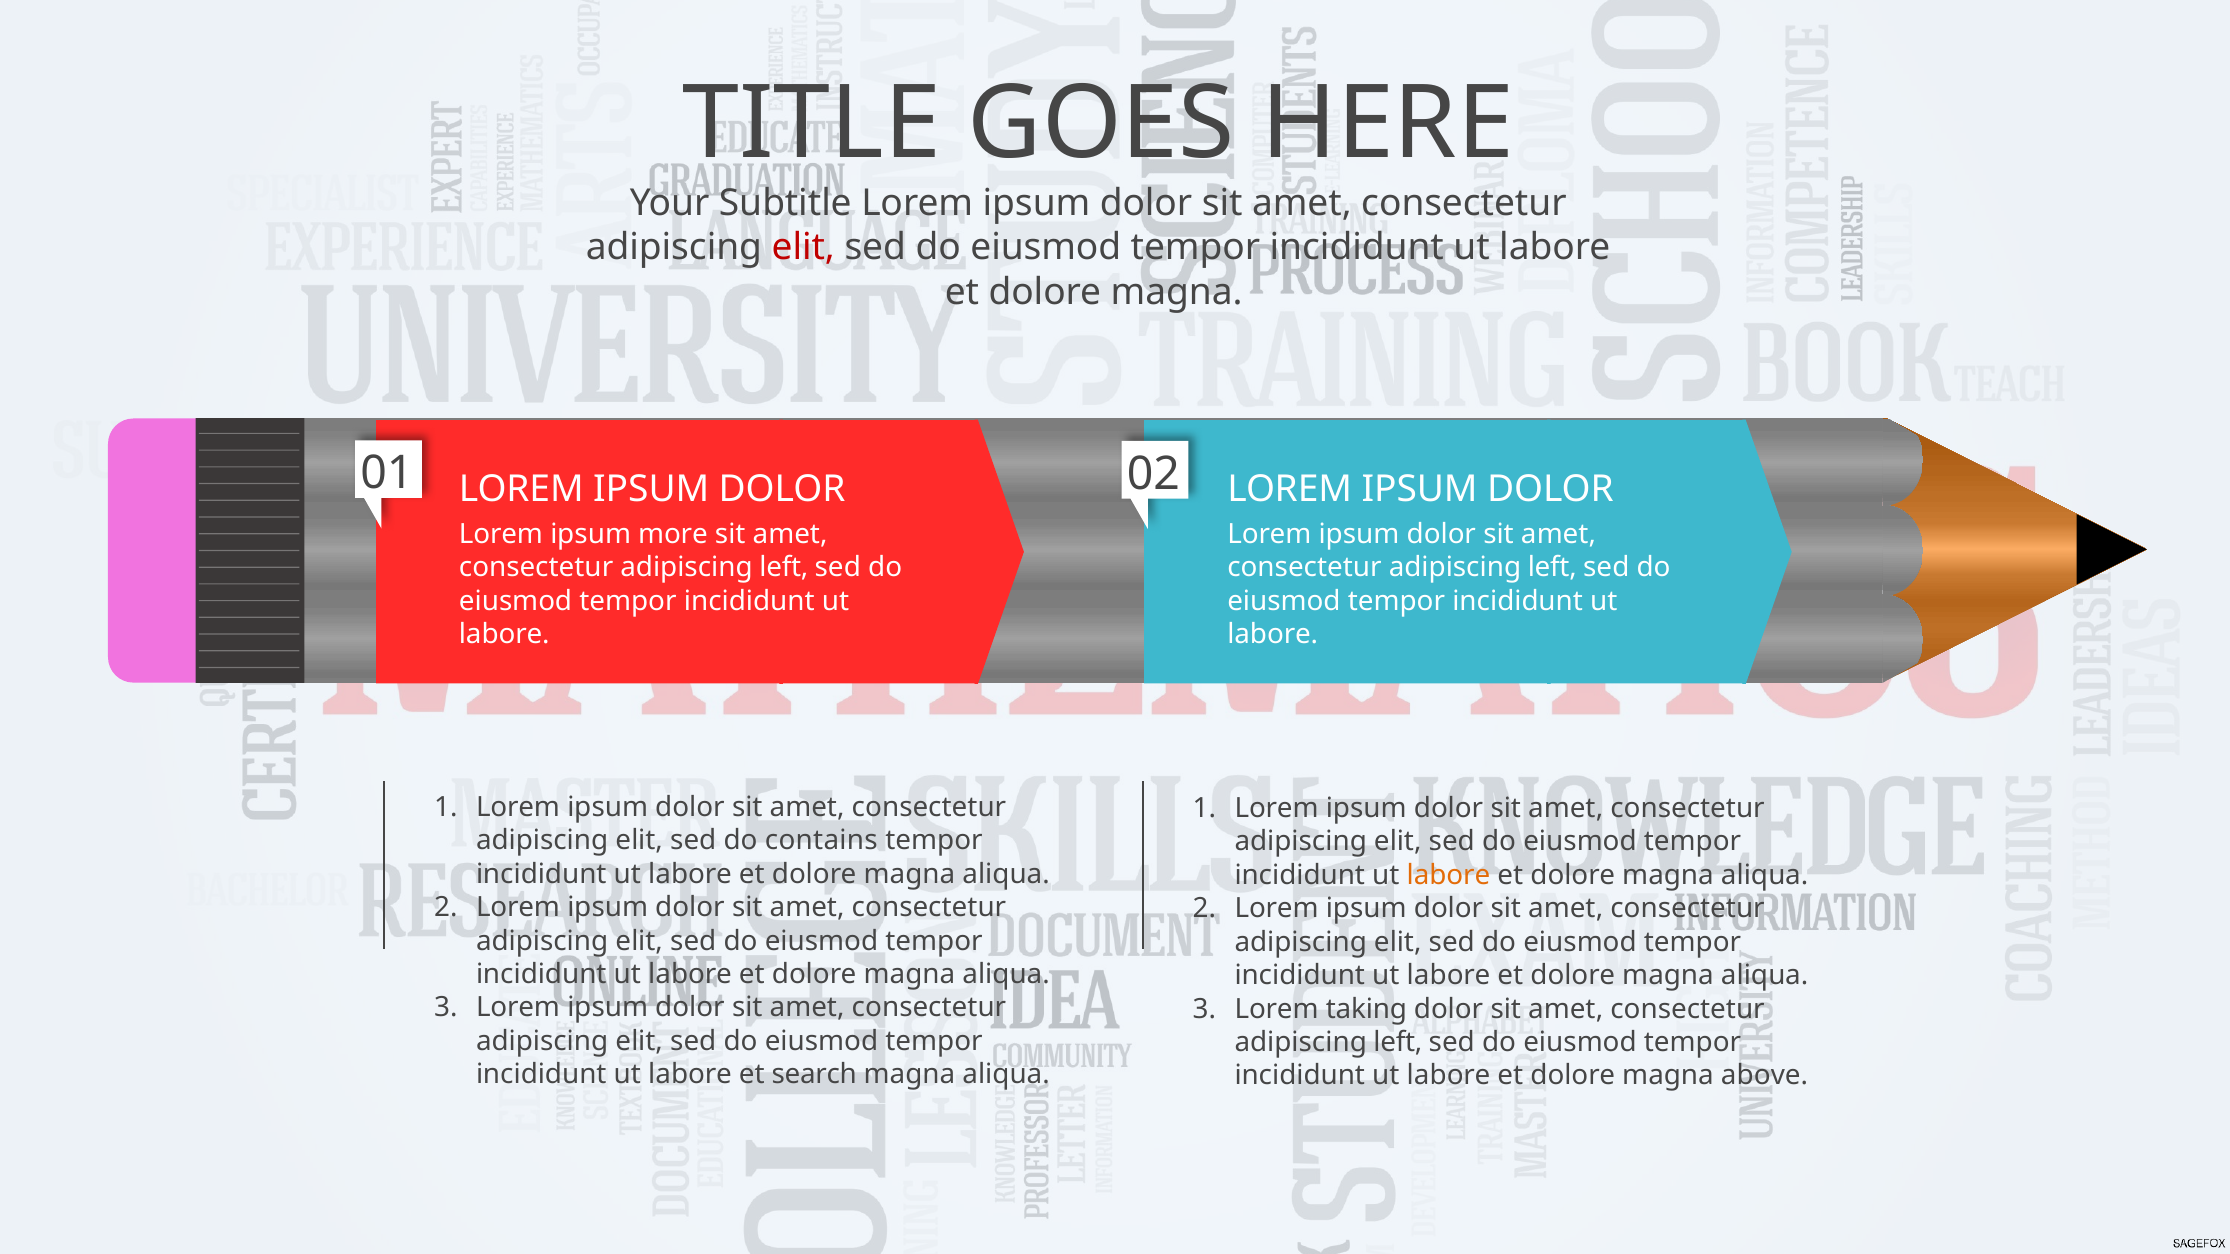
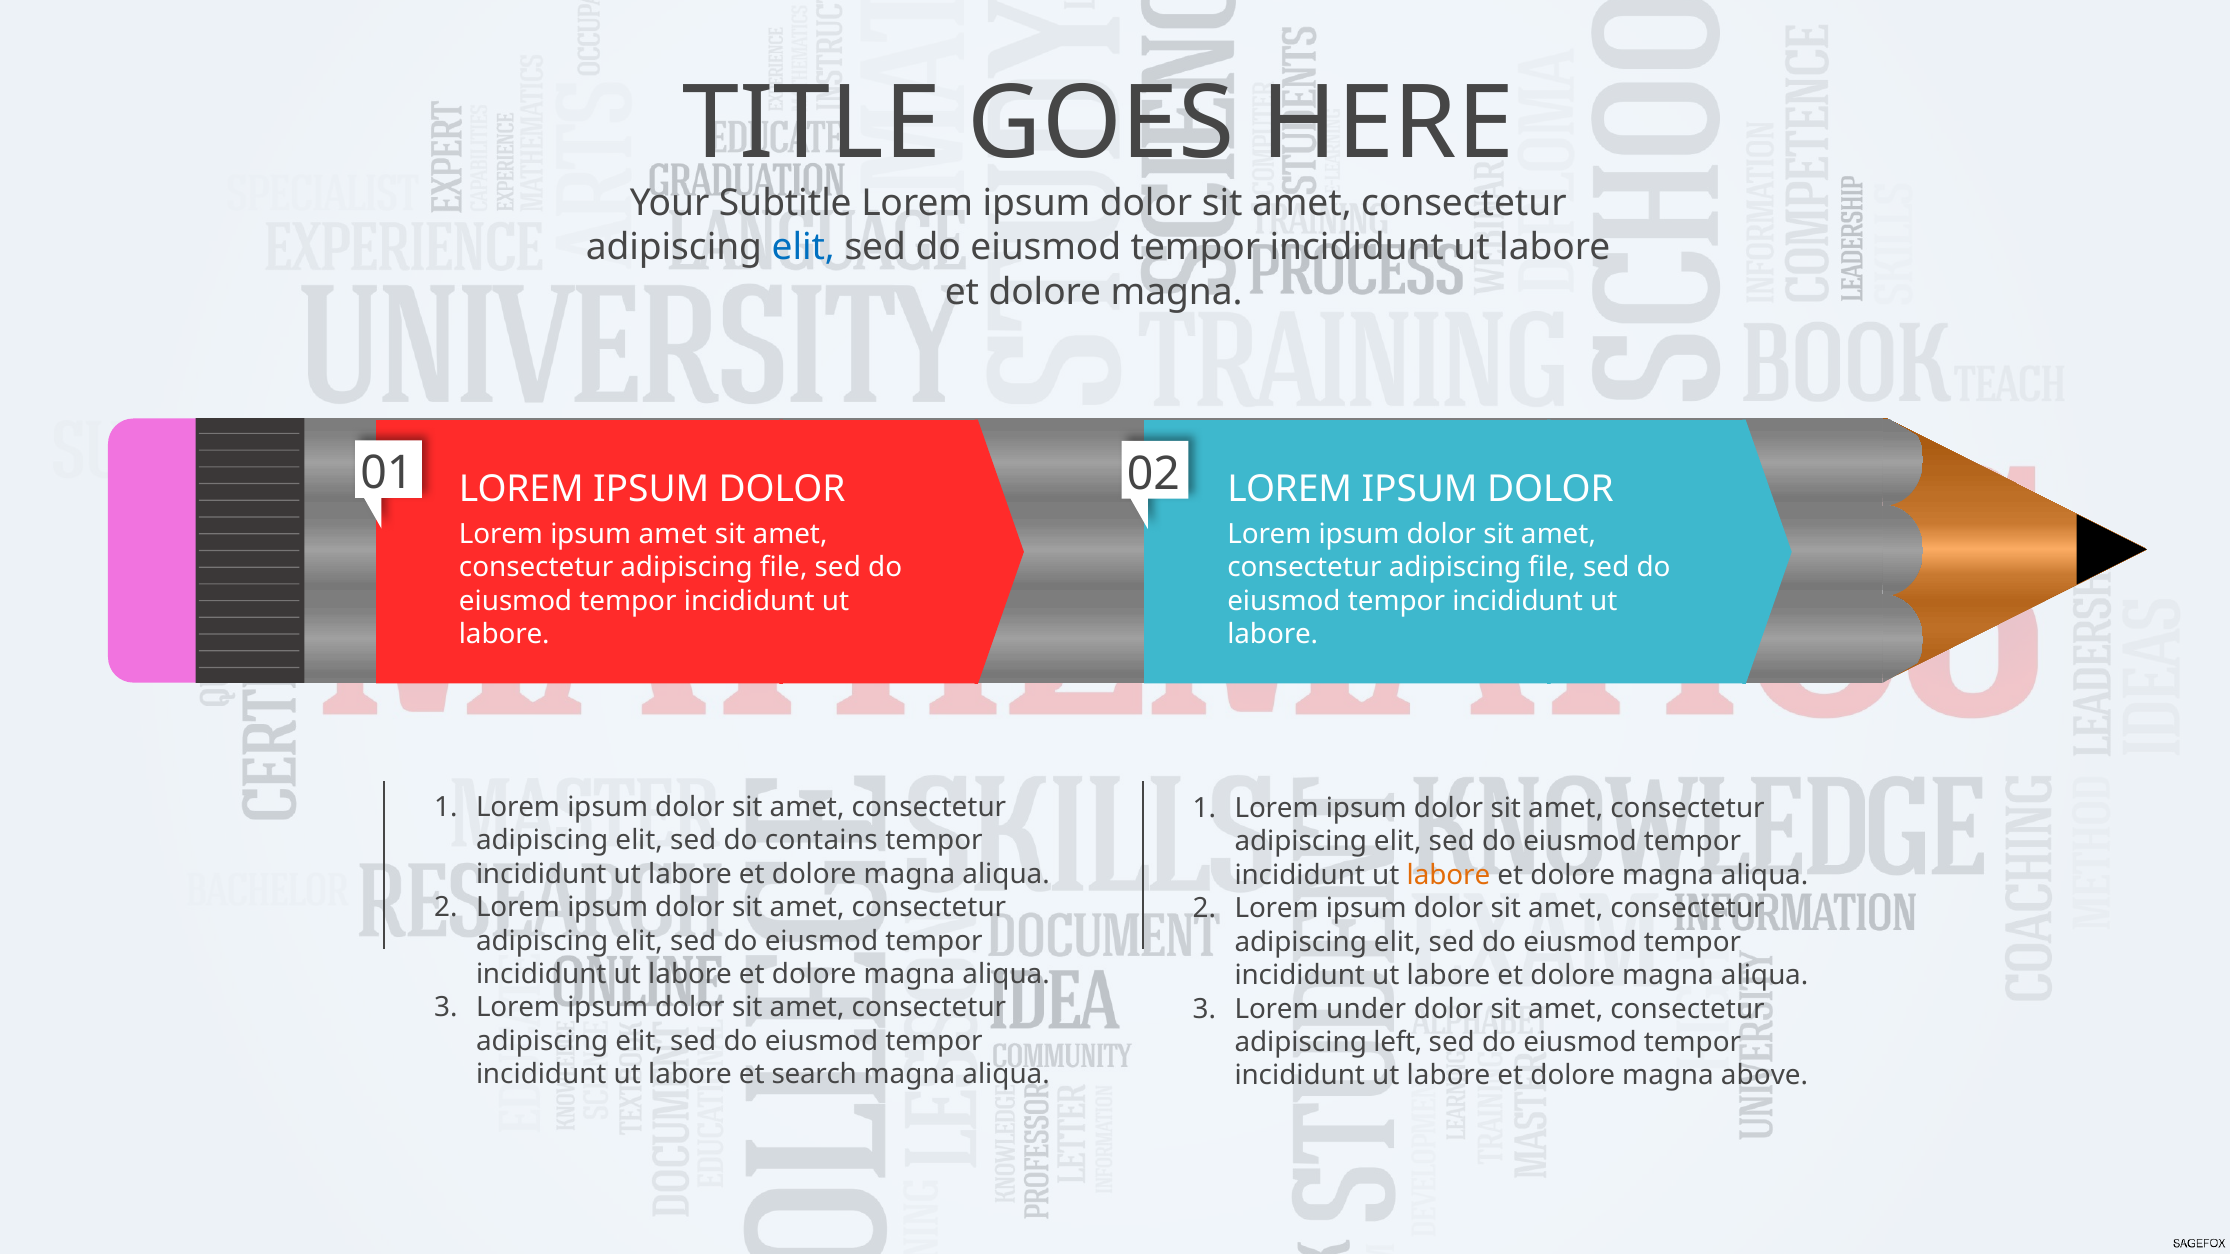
elit at (803, 248) colour: red -> blue
ipsum more: more -> amet
left at (784, 568): left -> file
left at (1552, 568): left -> file
taking: taking -> under
